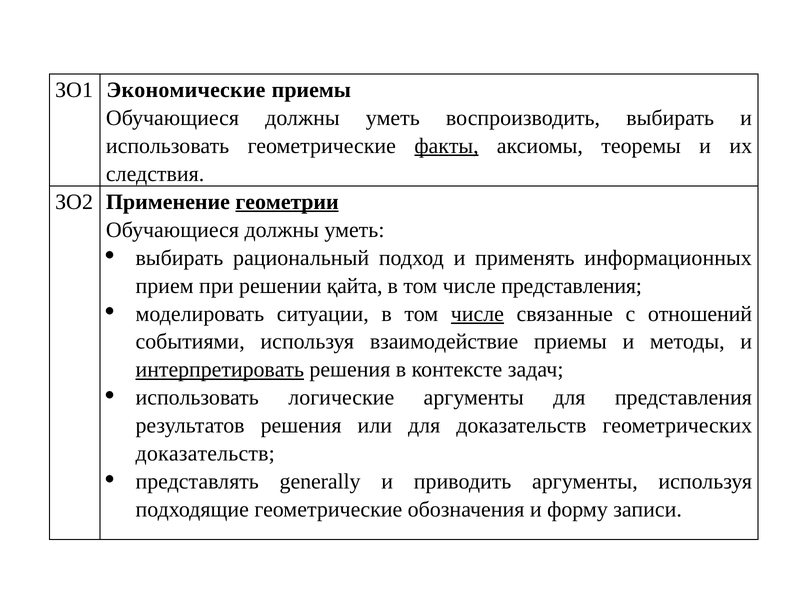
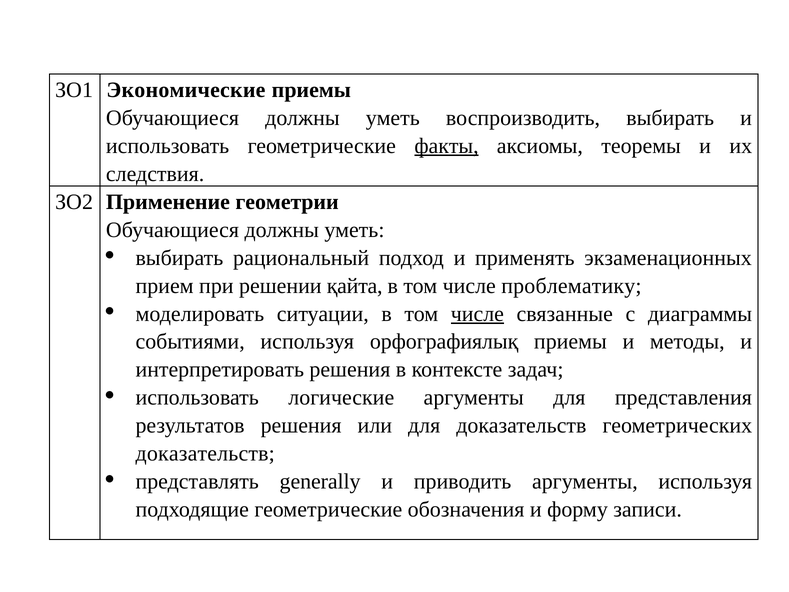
геометрии underline: present -> none
информационных: информационных -> экзаменационных
числе представления: представления -> проблематику
отношений: отношений -> диаграммы
взаимодействие: взаимодействие -> орфографиялық
интерпретировать underline: present -> none
